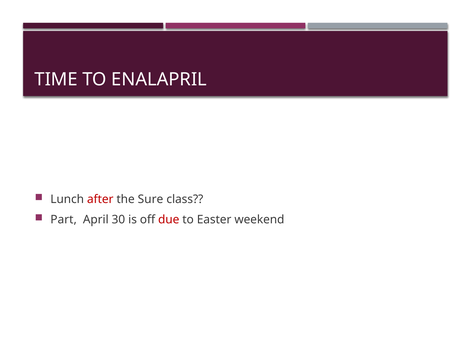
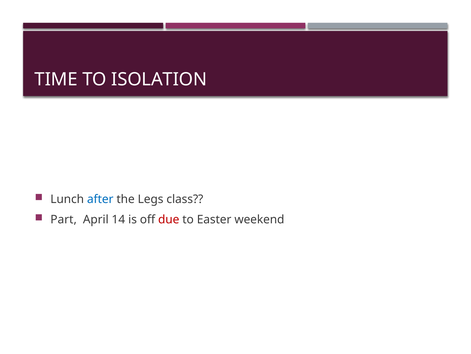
ENALAPRIL: ENALAPRIL -> ISOLATION
after colour: red -> blue
Sure: Sure -> Legs
30: 30 -> 14
